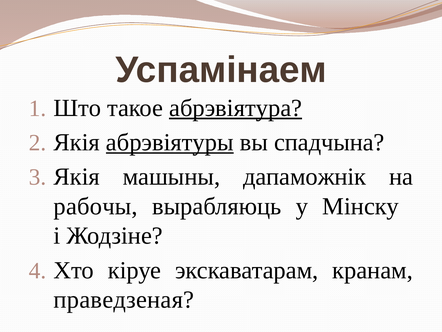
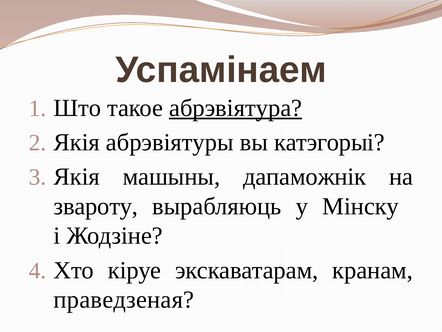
абрэвіятуры underline: present -> none
спадчына: спадчына -> катэгорыі
рабочы: рабочы -> звароту
